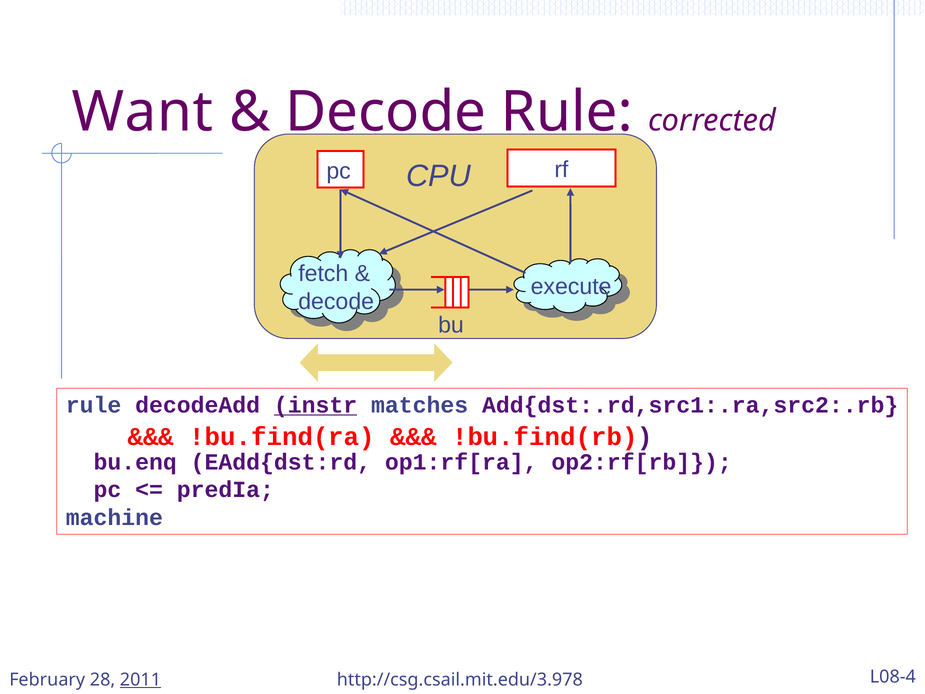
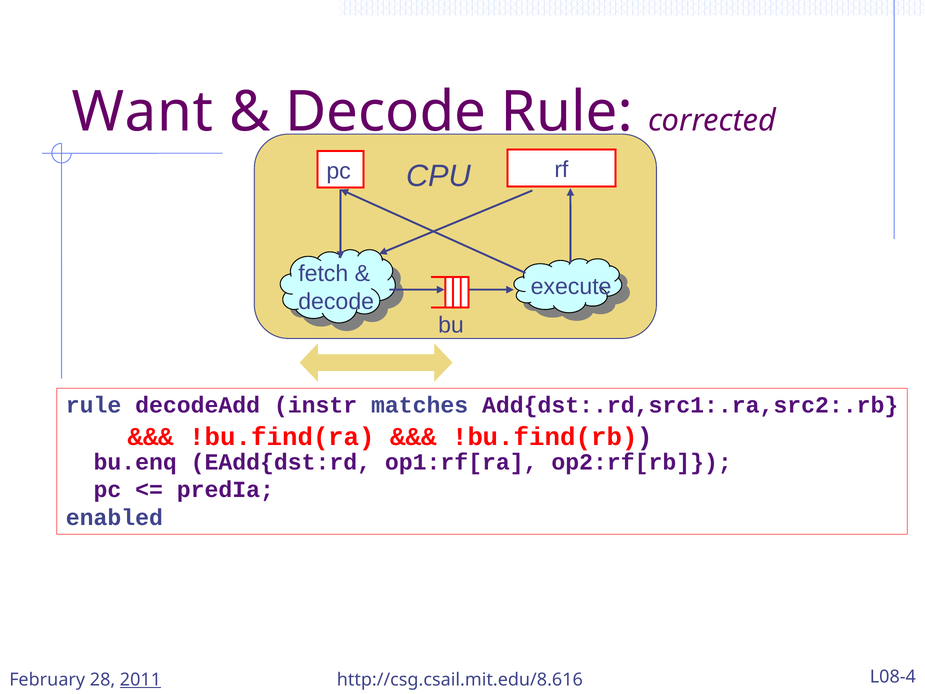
instr underline: present -> none
machine: machine -> enabled
http://csg.csail.mit.edu/3.978: http://csg.csail.mit.edu/3.978 -> http://csg.csail.mit.edu/8.616
